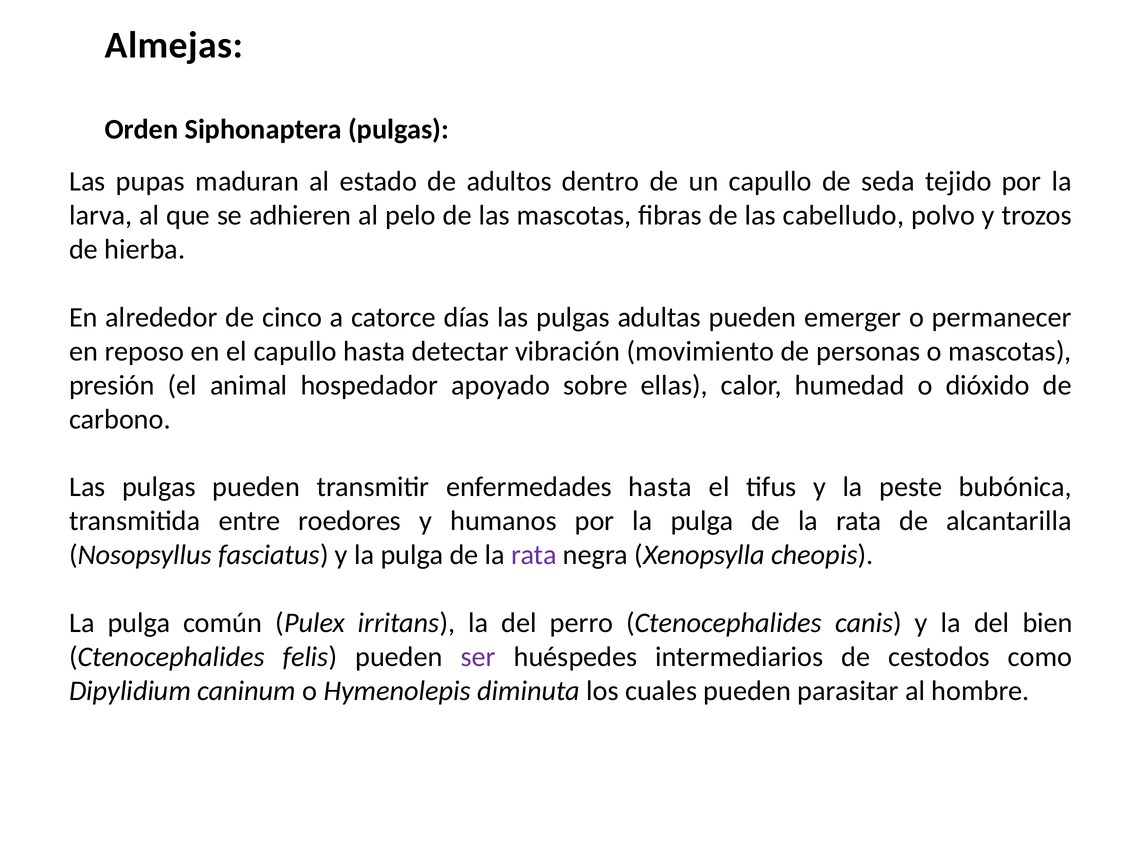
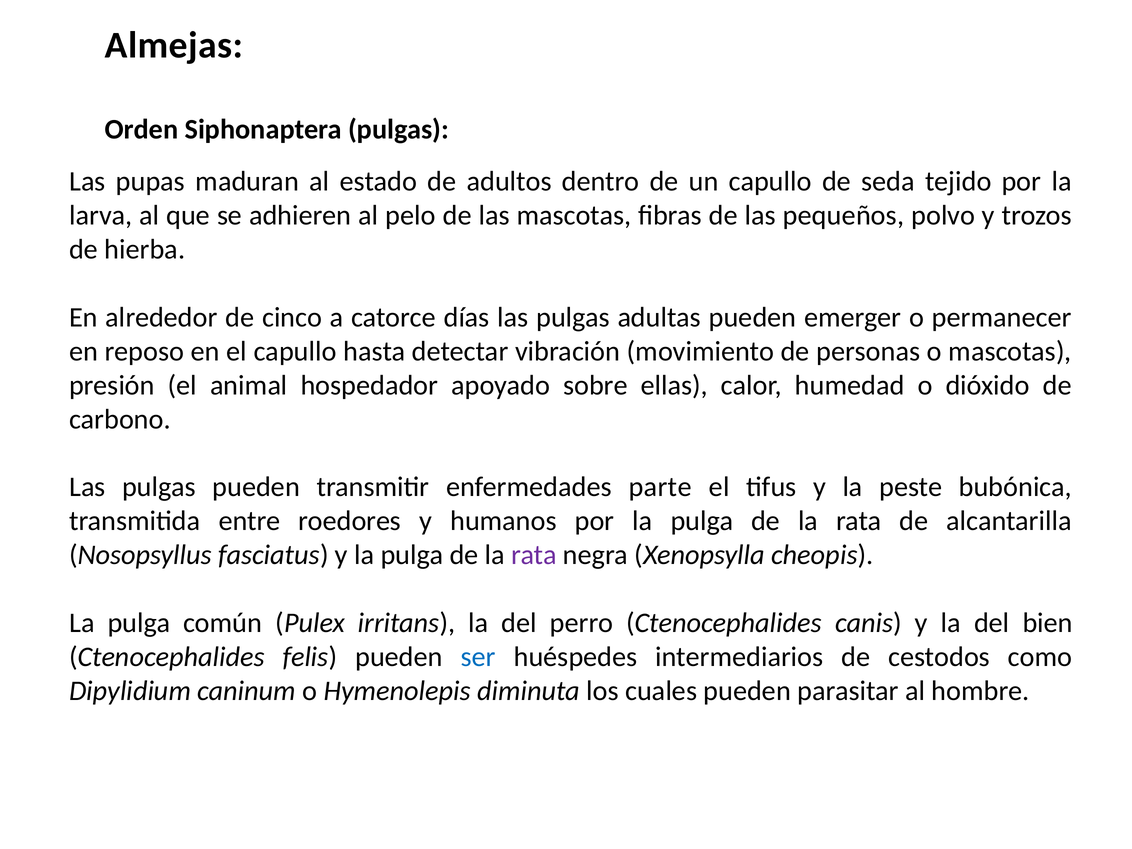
cabelludo: cabelludo -> pequeños
enfermedades hasta: hasta -> parte
ser colour: purple -> blue
